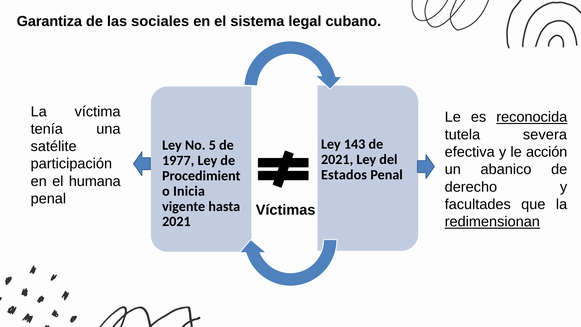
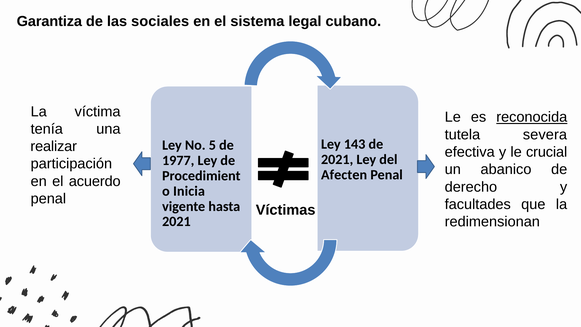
satélite: satélite -> realizar
acción: acción -> crucial
Estados: Estados -> Afecten
humana: humana -> acuerdo
redimensionan underline: present -> none
